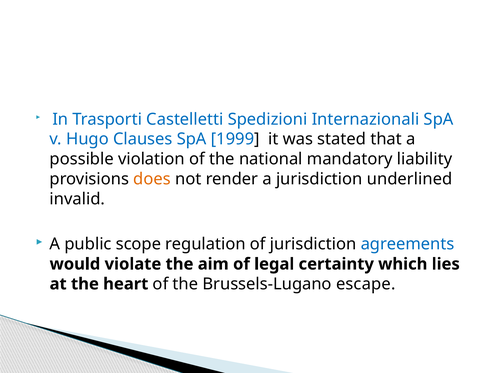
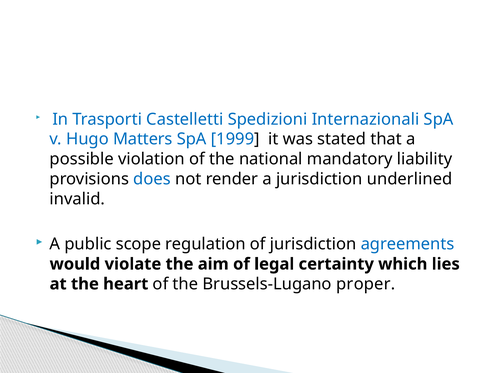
Clauses: Clauses -> Matters
does colour: orange -> blue
escape: escape -> proper
